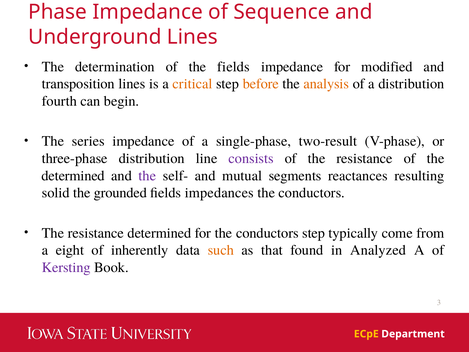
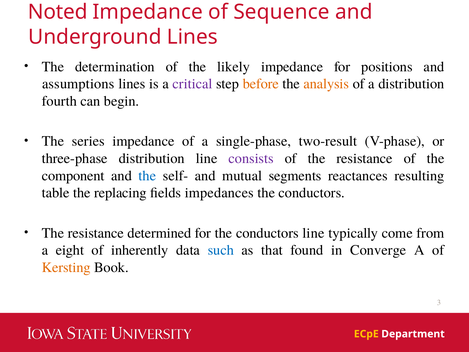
Phase: Phase -> Noted
the fields: fields -> likely
modified: modified -> positions
transposition: transposition -> assumptions
critical colour: orange -> purple
determined at (73, 176): determined -> component
the at (147, 176) colour: purple -> blue
solid: solid -> table
grounded: grounded -> replacing
conductors step: step -> line
such colour: orange -> blue
Analyzed: Analyzed -> Converge
Kersting colour: purple -> orange
